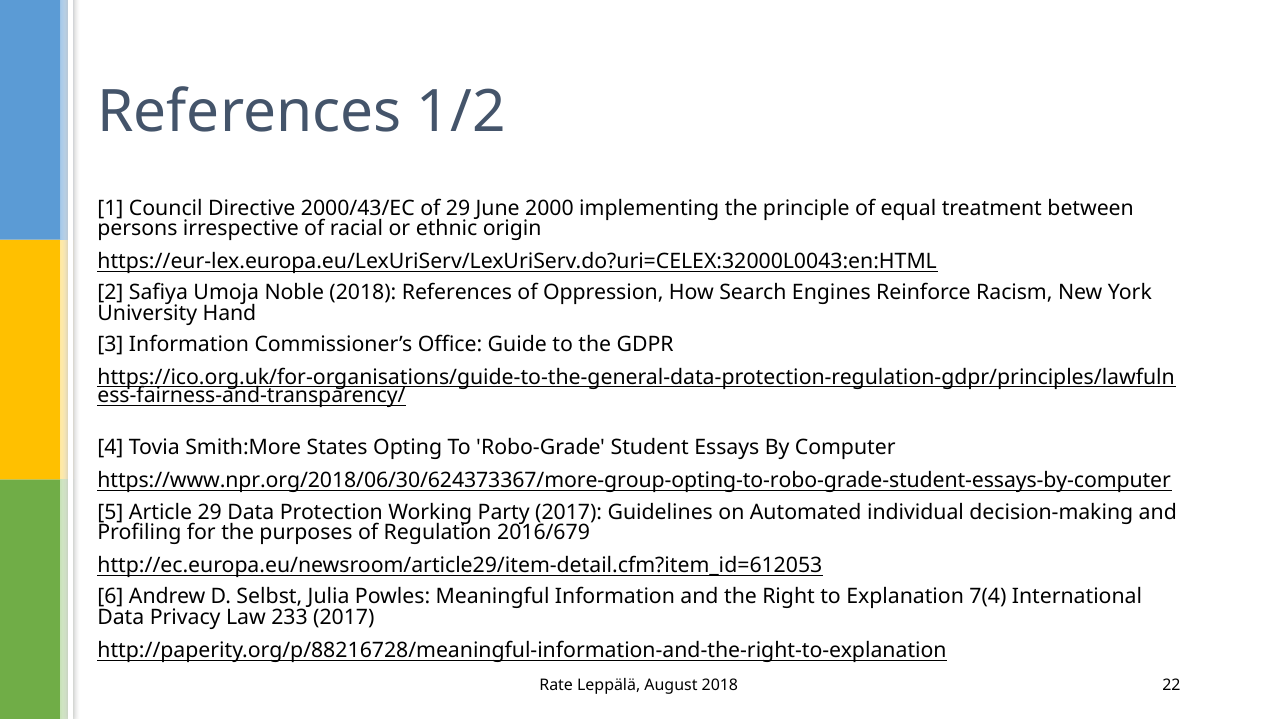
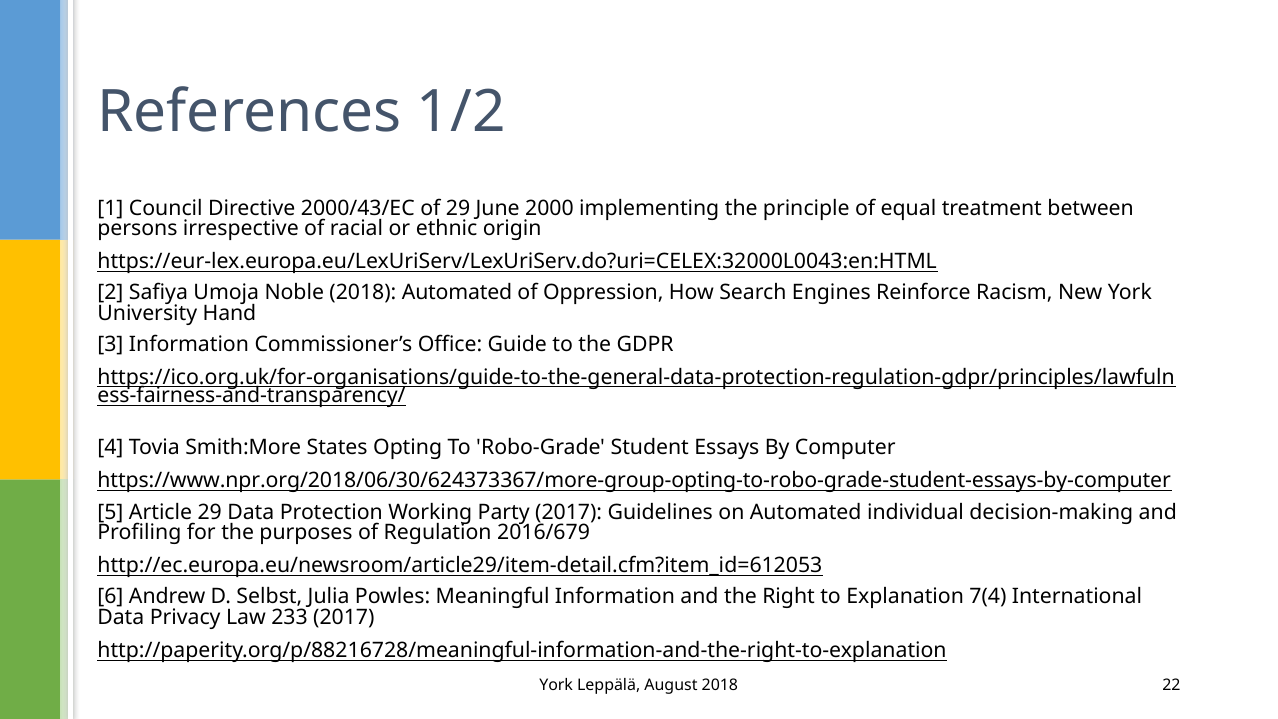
2018 References: References -> Automated
Rate at (556, 685): Rate -> York
